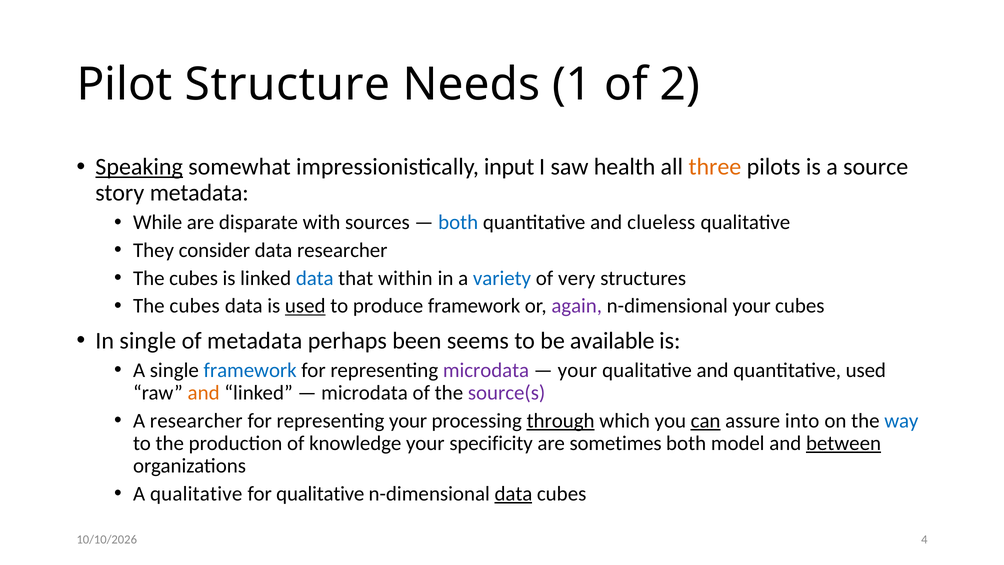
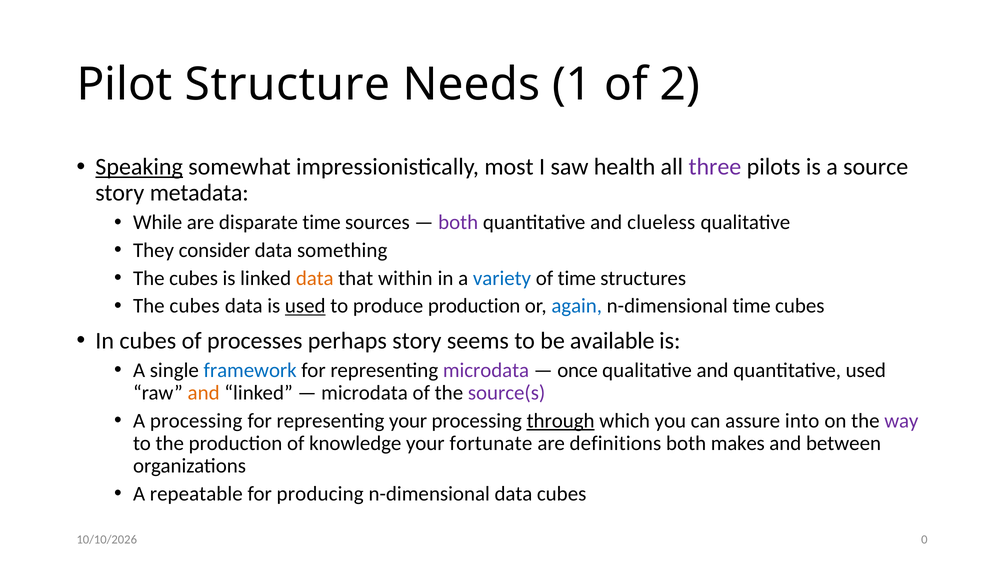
input: input -> most
three colour: orange -> purple
disparate with: with -> time
both at (458, 222) colour: blue -> purple
data researcher: researcher -> something
data at (315, 278) colour: blue -> orange
of very: very -> time
produce framework: framework -> production
again colour: purple -> blue
n-dimensional your: your -> time
In single: single -> cubes
of metadata: metadata -> processes
perhaps been: been -> story
your at (577, 370): your -> once
A researcher: researcher -> processing
can underline: present -> none
way colour: blue -> purple
specificity: specificity -> fortunate
sometimes: sometimes -> definitions
model: model -> makes
between underline: present -> none
A qualitative: qualitative -> repeatable
for qualitative: qualitative -> producing
data at (513, 493) underline: present -> none
4: 4 -> 0
